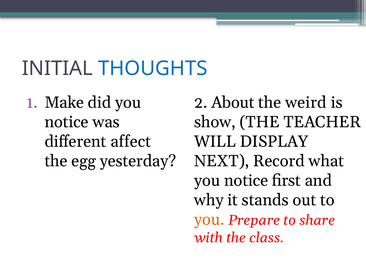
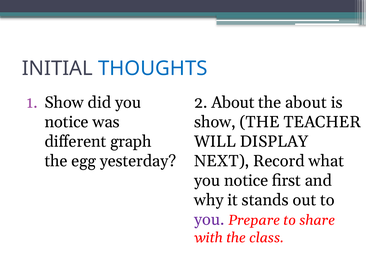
the weird: weird -> about
Make at (64, 103): Make -> Show
affect: affect -> graph
you at (209, 220) colour: orange -> purple
